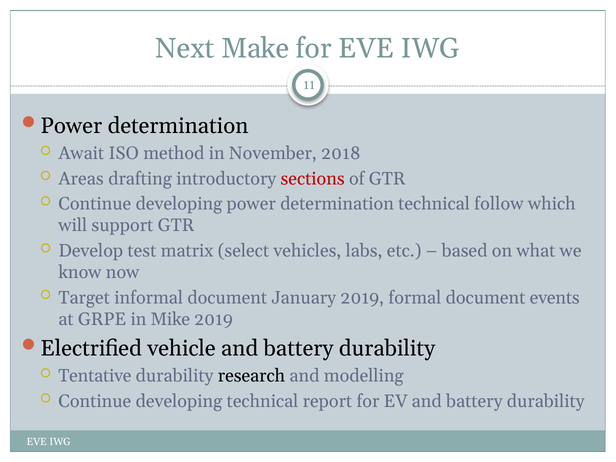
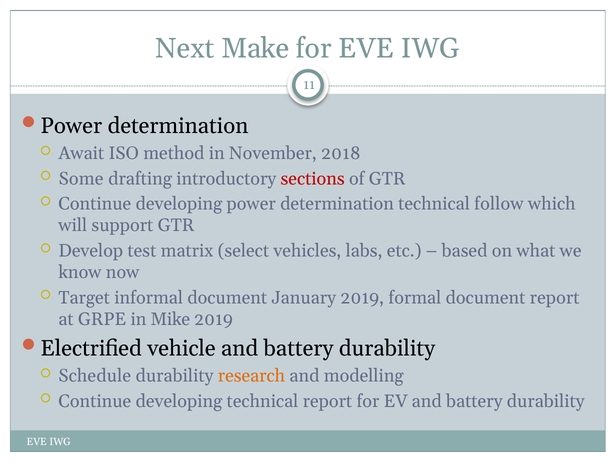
Areas: Areas -> Some
document events: events -> report
Tentative: Tentative -> Schedule
research colour: black -> orange
